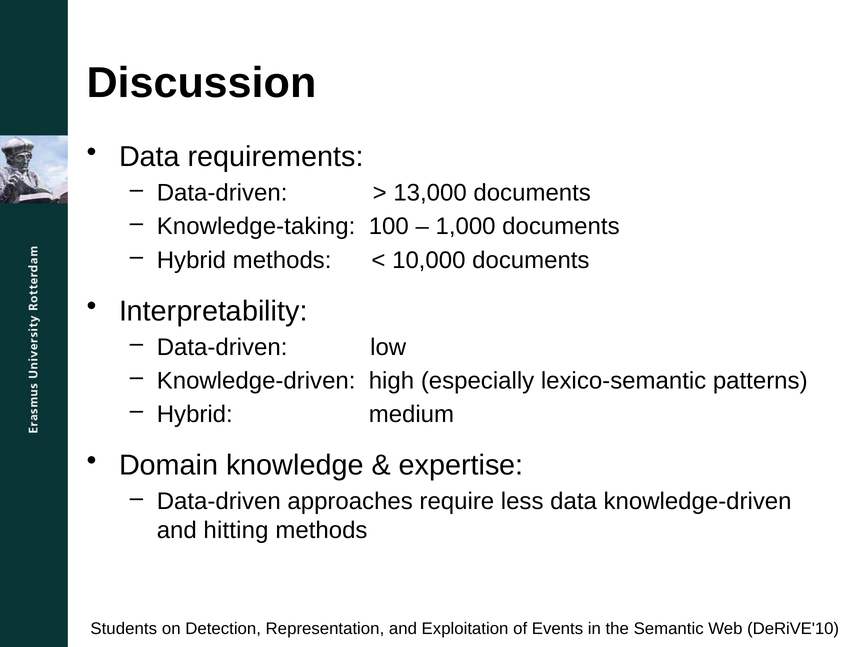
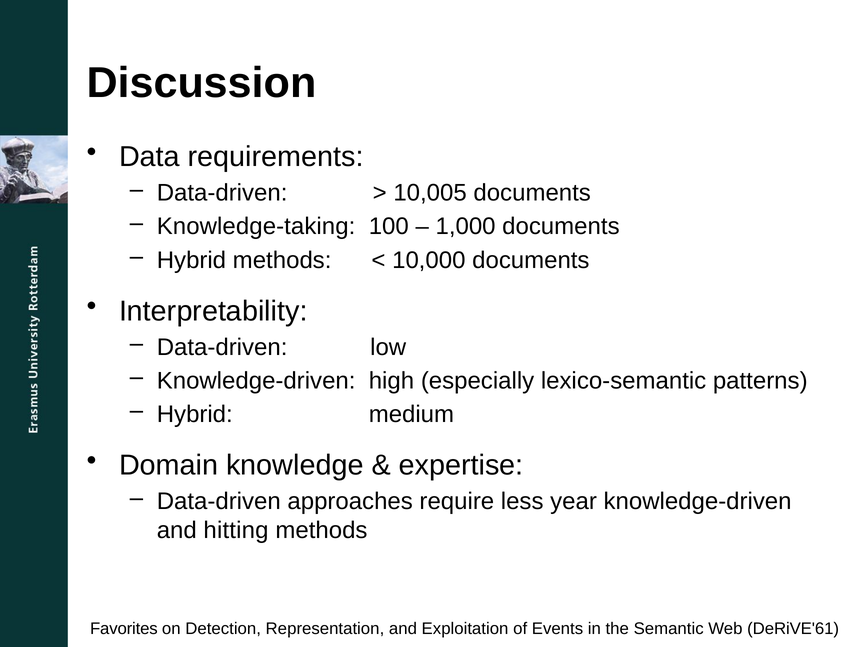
13,000: 13,000 -> 10,005
less data: data -> year
Students: Students -> Favorites
DeRiVE'10: DeRiVE'10 -> DeRiVE'61
